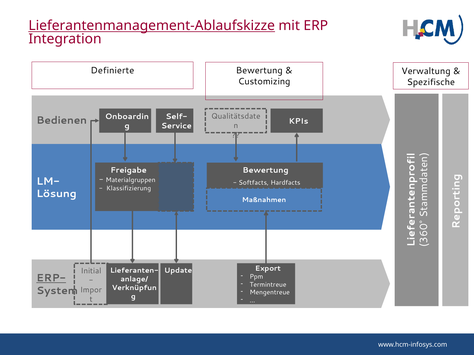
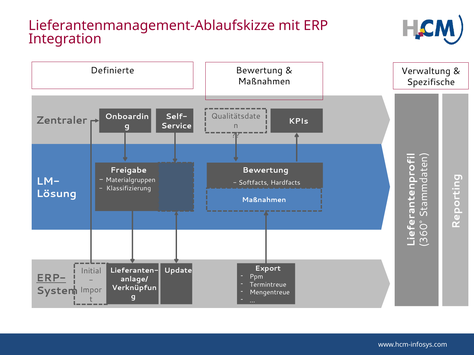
Lieferantenmanagement-Ablaufskizze underline: present -> none
Customizing at (264, 82): Customizing -> Maßnahmen
Bedienen: Bedienen -> Zentraler
